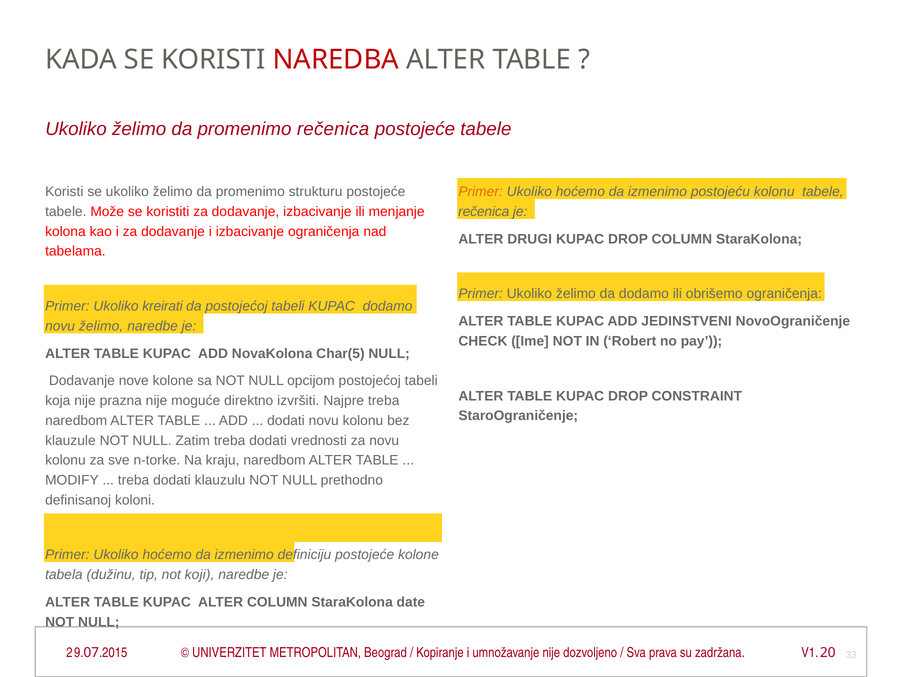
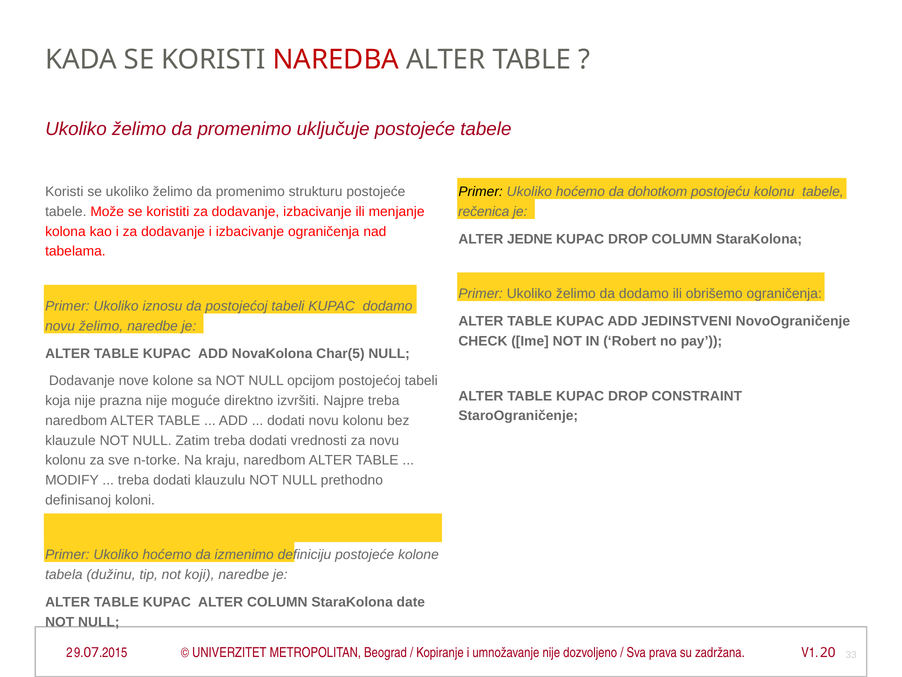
promenimo rečenica: rečenica -> uključuje
Primer at (481, 192) colour: orange -> black
izmenimo at (657, 192): izmenimo -> dohotkom
DRUGI: DRUGI -> JEDNE
kreirati: kreirati -> iznosu
